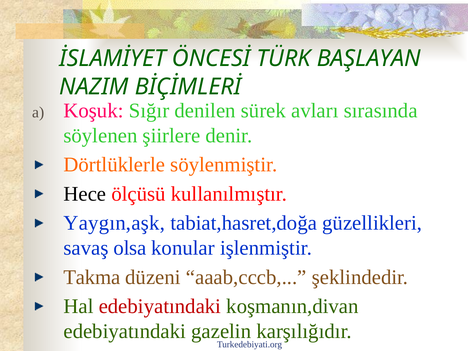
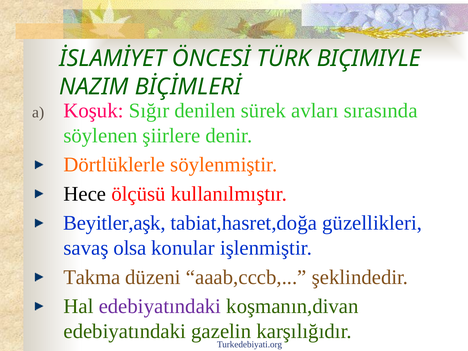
BAŞLAYAN: BAŞLAYAN -> BIÇIMIYLE
Yaygın,aşk: Yaygın,aşk -> Beyitler,aşk
edebiyatındaki at (160, 306) colour: red -> purple
